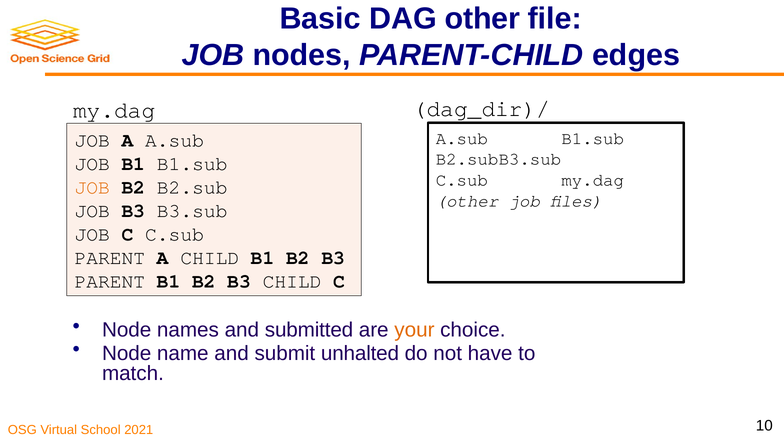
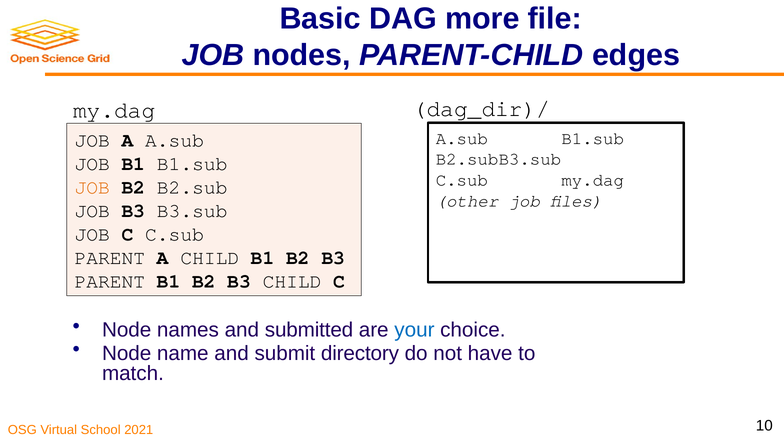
DAG other: other -> more
your colour: orange -> blue
unhalted: unhalted -> directory
